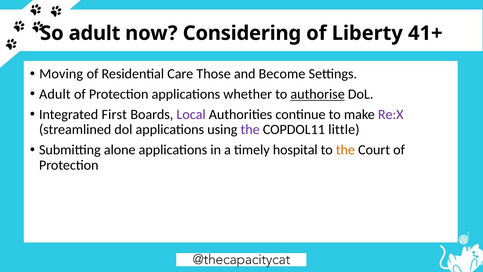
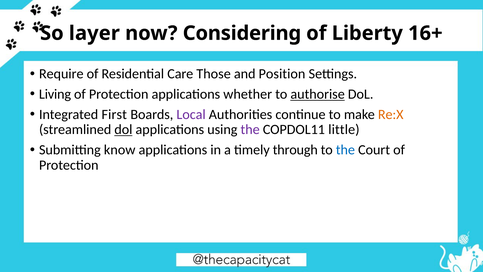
So adult: adult -> layer
41+: 41+ -> 16+
Moving: Moving -> Require
Become: Become -> Position
Adult at (55, 94): Adult -> Living
Re:X colour: purple -> orange
dol at (123, 129) underline: none -> present
alone: alone -> know
hospital: hospital -> through
the at (345, 150) colour: orange -> blue
